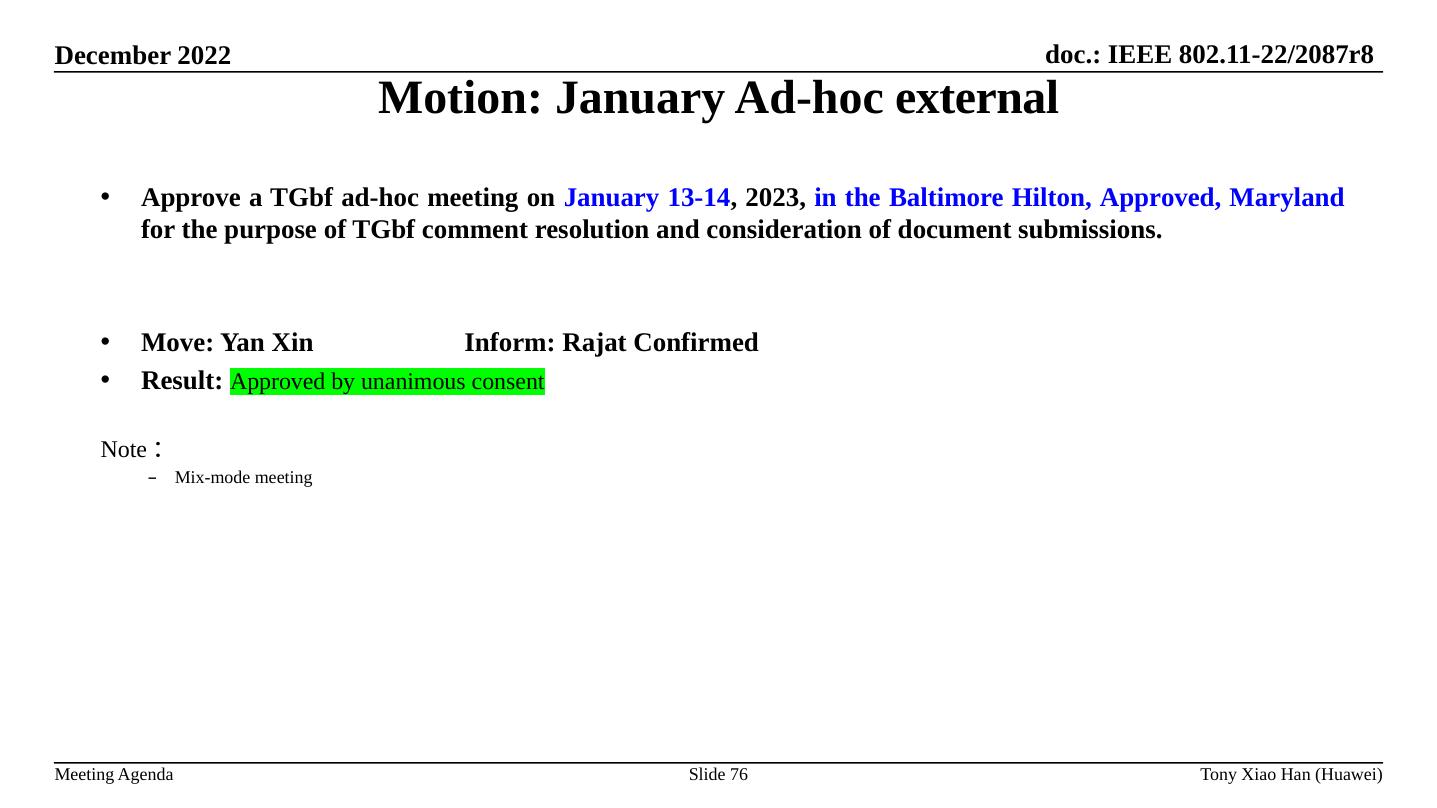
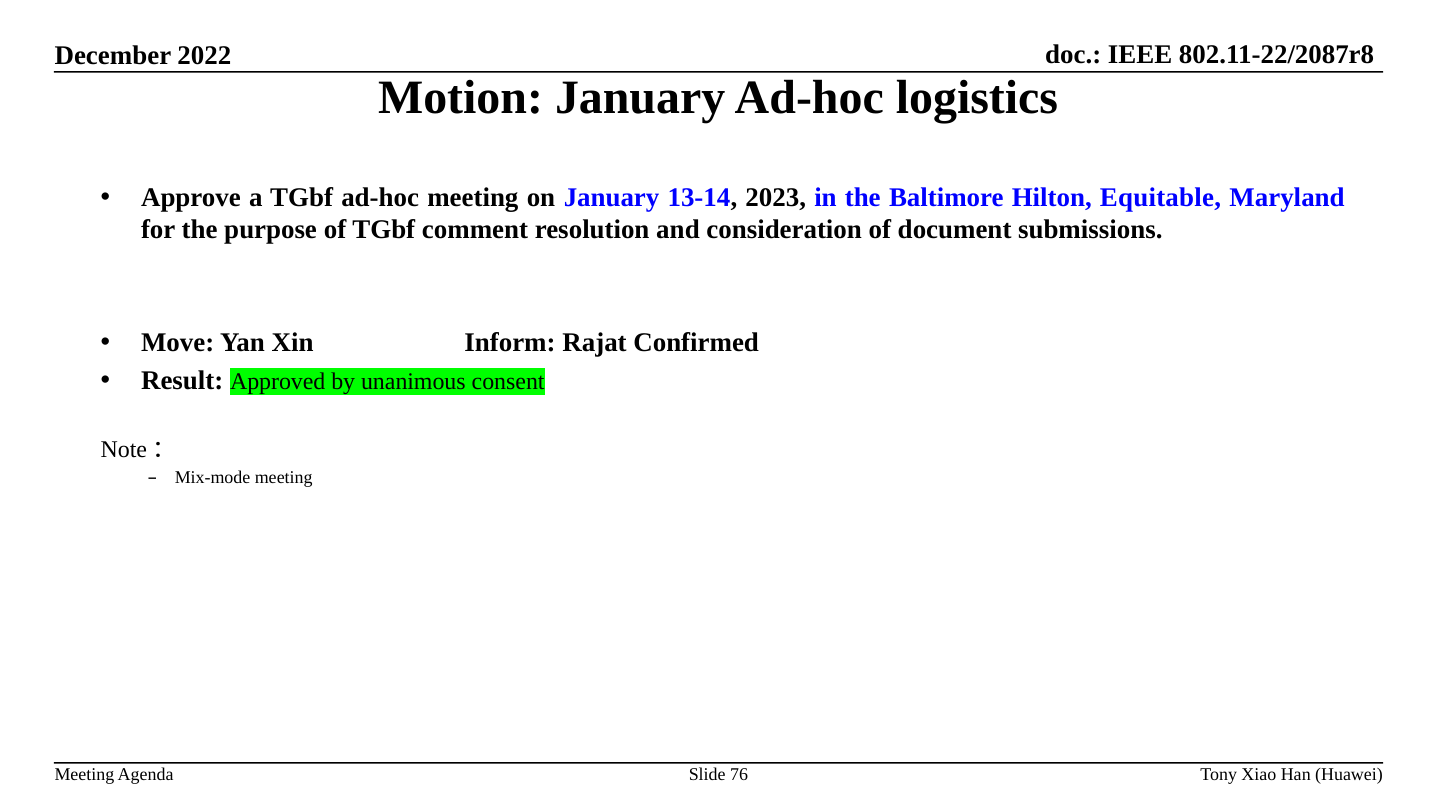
external: external -> logistics
Hilton Approved: Approved -> Equitable
